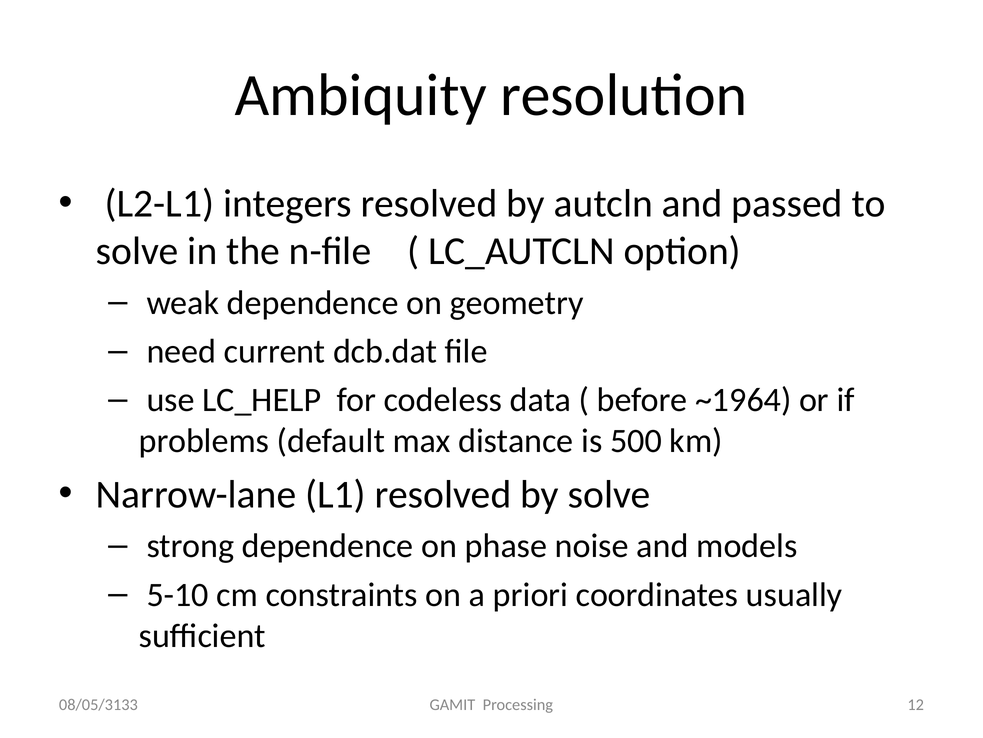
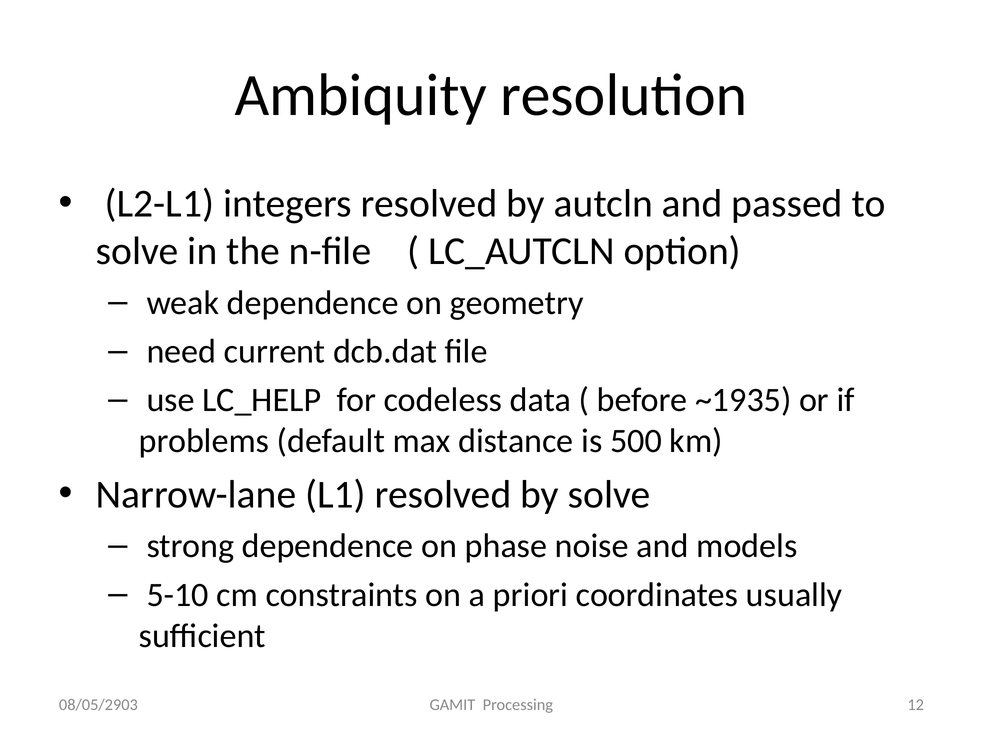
~1964: ~1964 -> ~1935
08/05/3133: 08/05/3133 -> 08/05/2903
